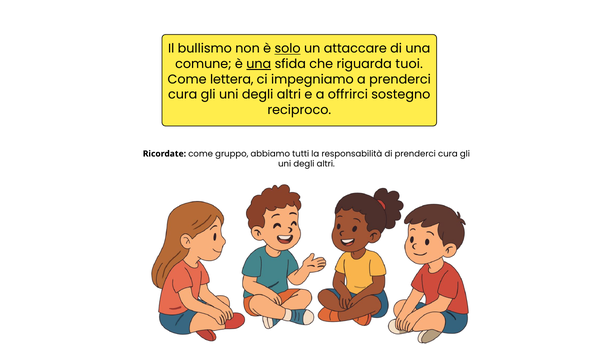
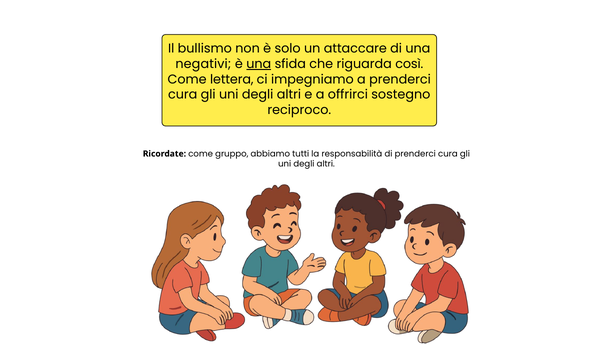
solo underline: present -> none
comune: comune -> negativi
tuoi: tuoi -> così
